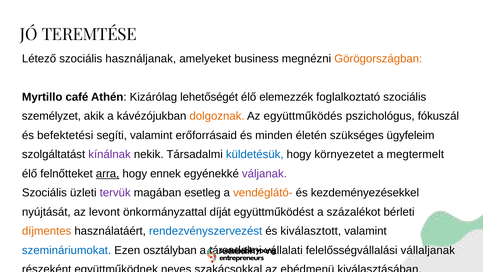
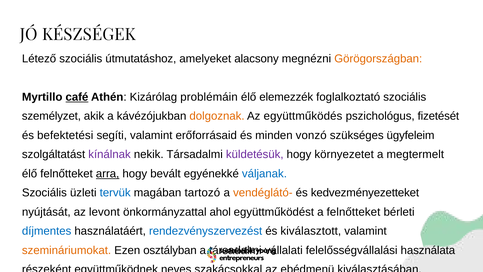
TEREMTÉSE: TEREMTÉSE -> KÉSZSÉGEK
használjanak: használjanak -> útmutatáshoz
business: business -> alacsony
café underline: none -> present
lehetőségét: lehetőségét -> problémáin
fókuszál: fókuszál -> fizetését
életén: életén -> vonzó
küldetésük colour: blue -> purple
ennek: ennek -> bevált
váljanak colour: purple -> blue
tervük colour: purple -> blue
esetleg: esetleg -> tartozó
kezdeményezésekkel: kezdeményezésekkel -> kedvezményezetteket
díját: díját -> ahol
a százalékot: százalékot -> felnőtteket
díjmentes colour: orange -> blue
szemináriumokat colour: blue -> orange
vállaljanak: vállaljanak -> használata
